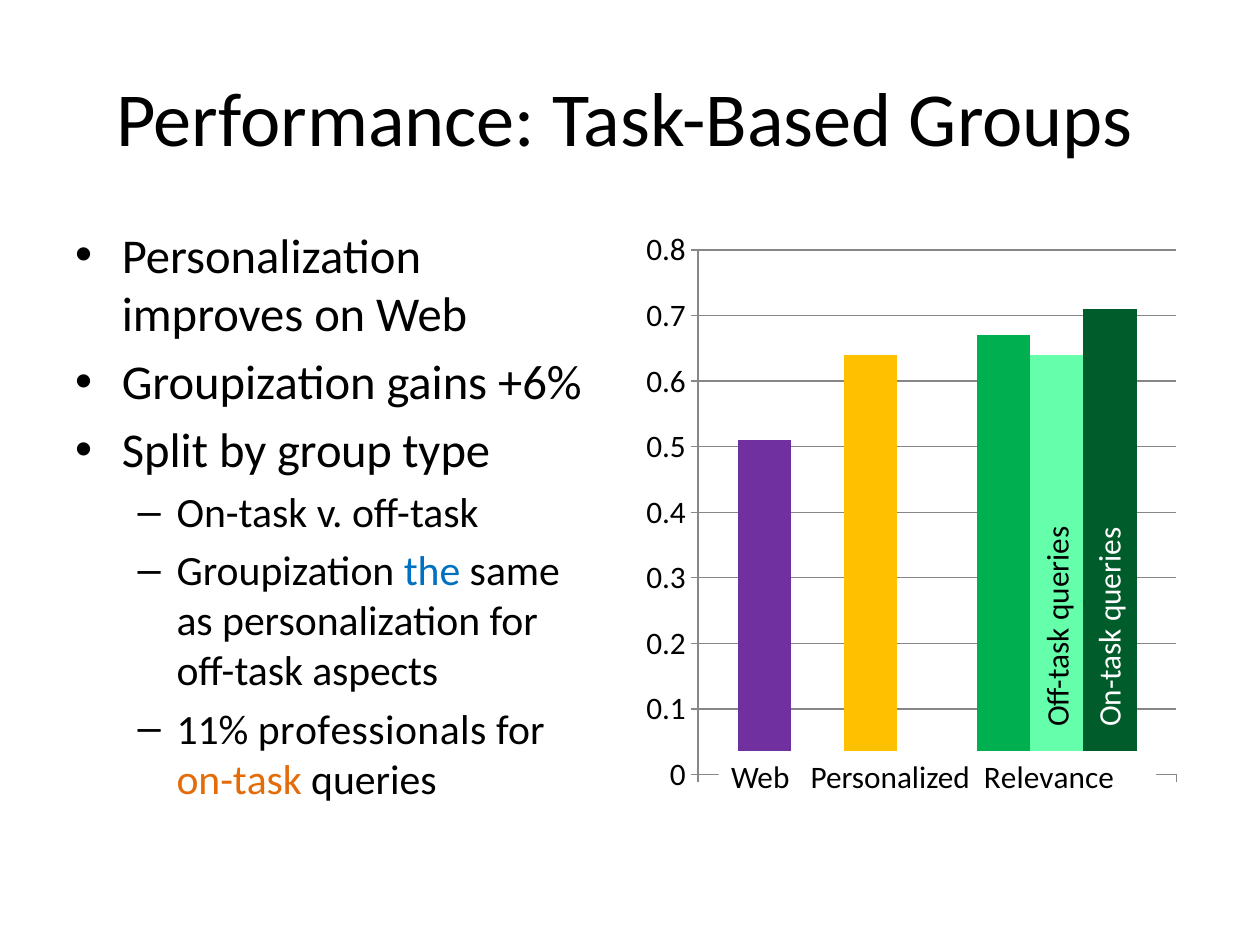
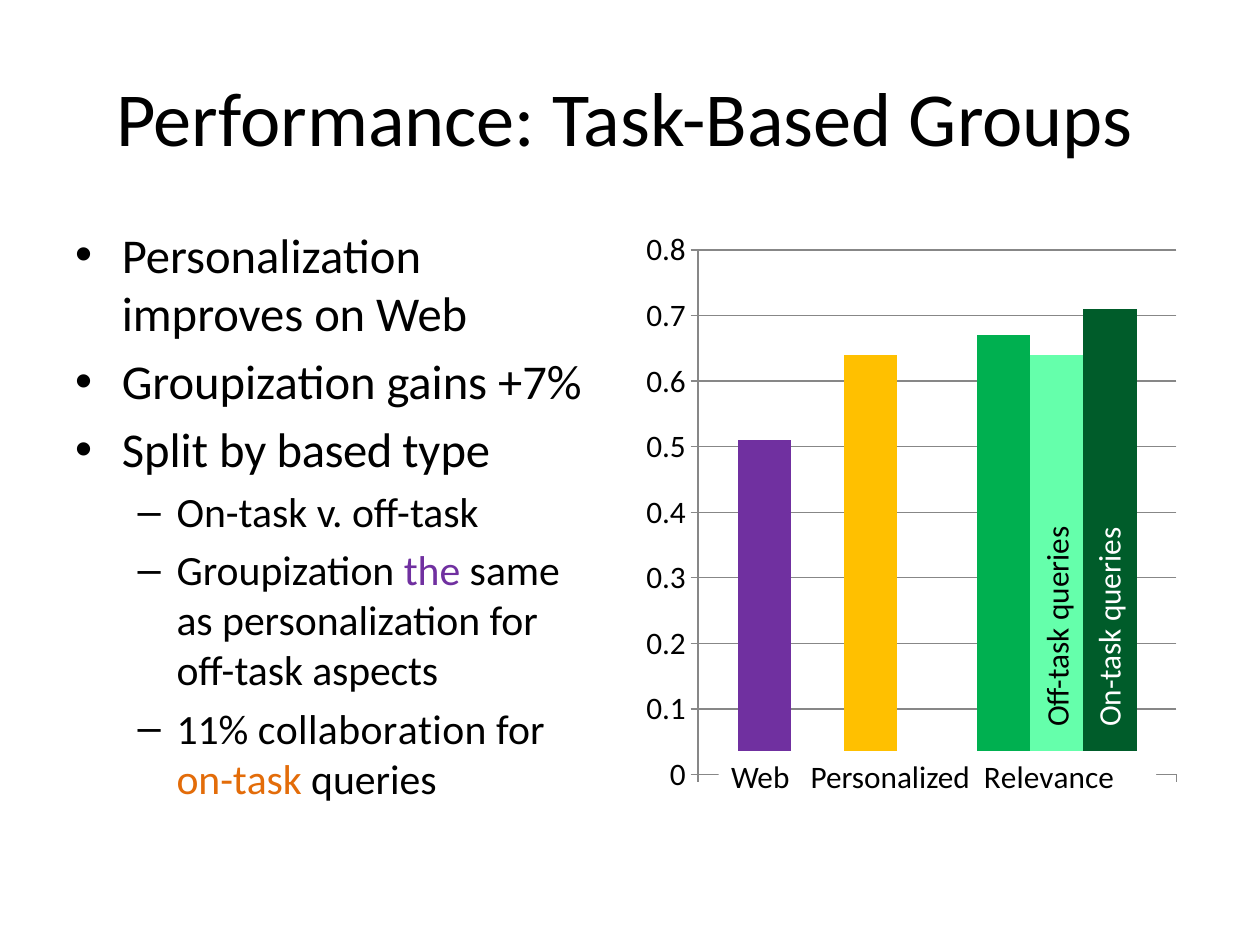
+6%: +6% -> +7%
group: group -> based
the colour: blue -> purple
professionals: professionals -> collaboration
